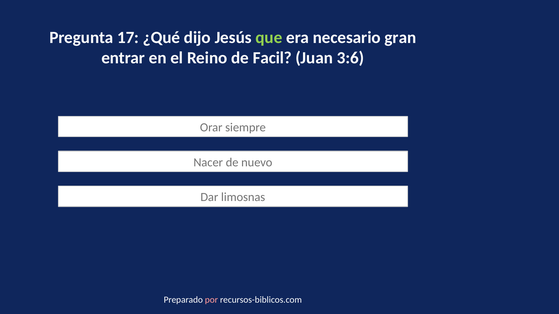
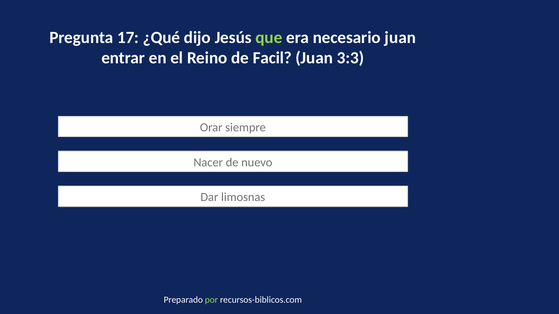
necesario gran: gran -> juan
3:6: 3:6 -> 3:3
por colour: pink -> light green
